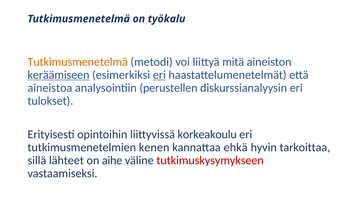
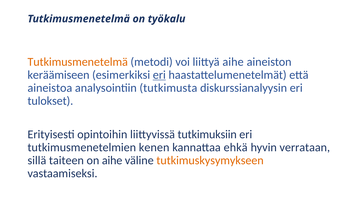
liittyä mitä: mitä -> aihe
keräämiseen underline: present -> none
perustellen: perustellen -> tutkimusta
korkeakoulu: korkeakoulu -> tutkimuksiin
tarkoittaa: tarkoittaa -> verrataan
lähteet: lähteet -> taiteen
tutkimuskysymykseen colour: red -> orange
